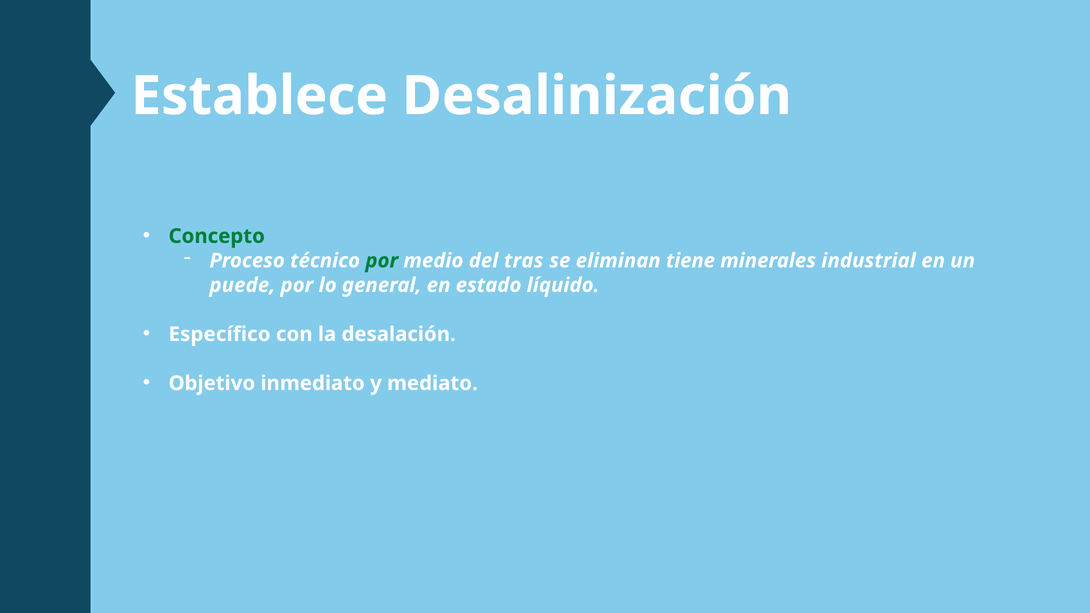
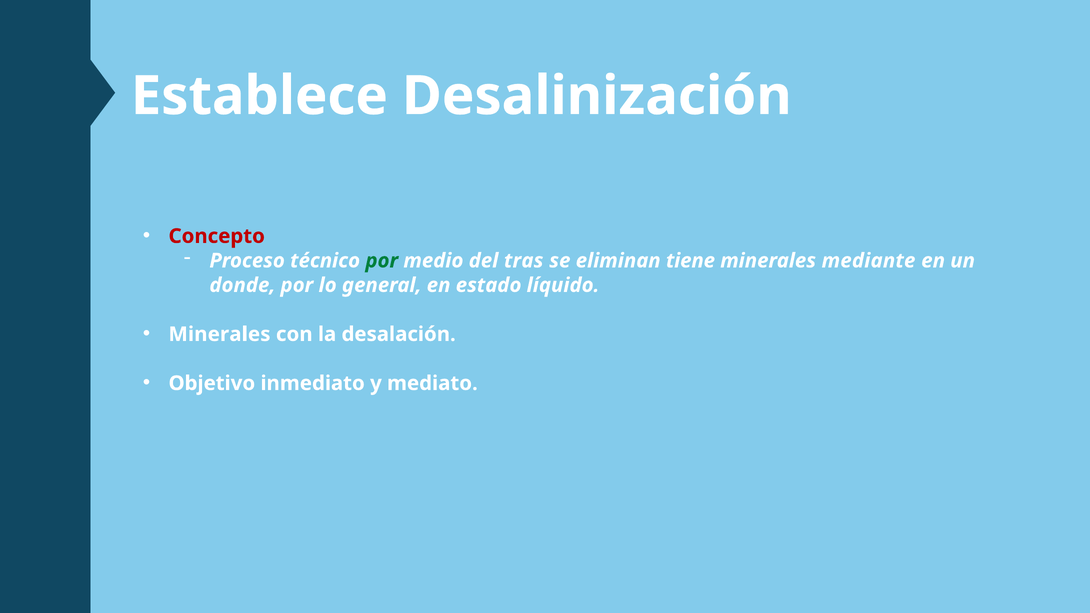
Concepto colour: green -> red
industrial: industrial -> mediante
puede: puede -> donde
Específico at (220, 334): Específico -> Minerales
